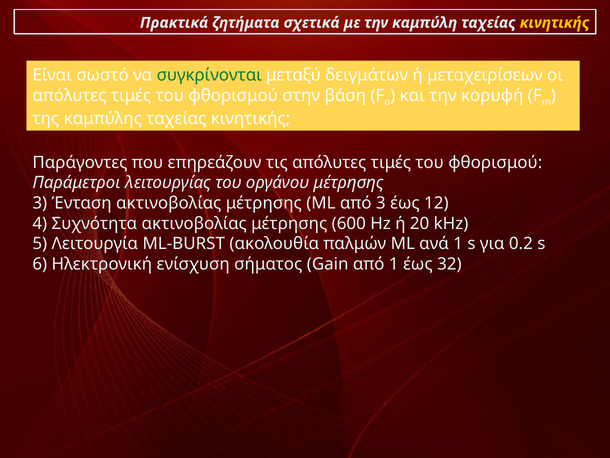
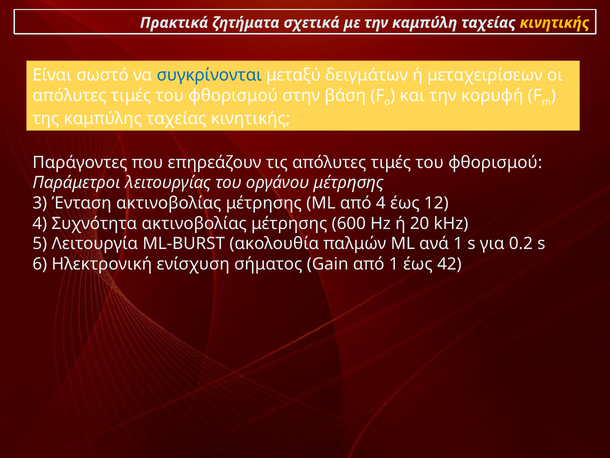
συγκρίνονται colour: green -> blue
από 3: 3 -> 4
32: 32 -> 42
